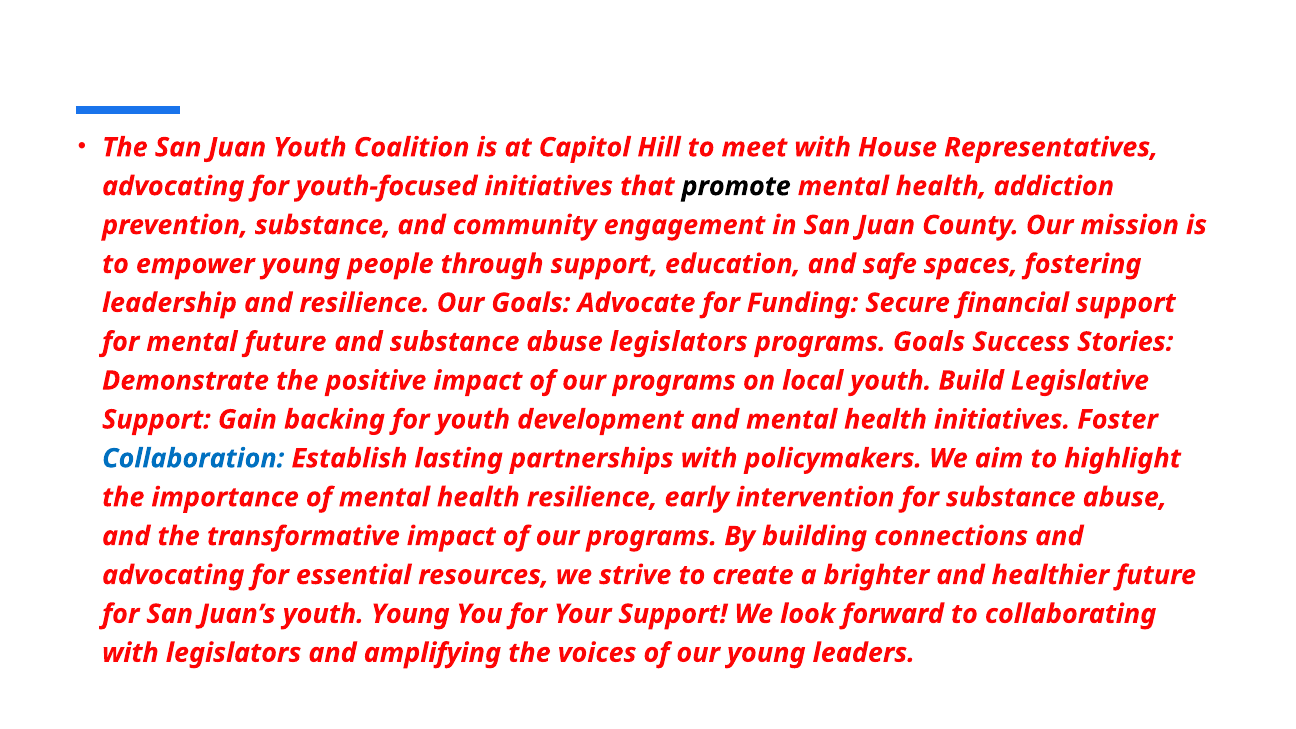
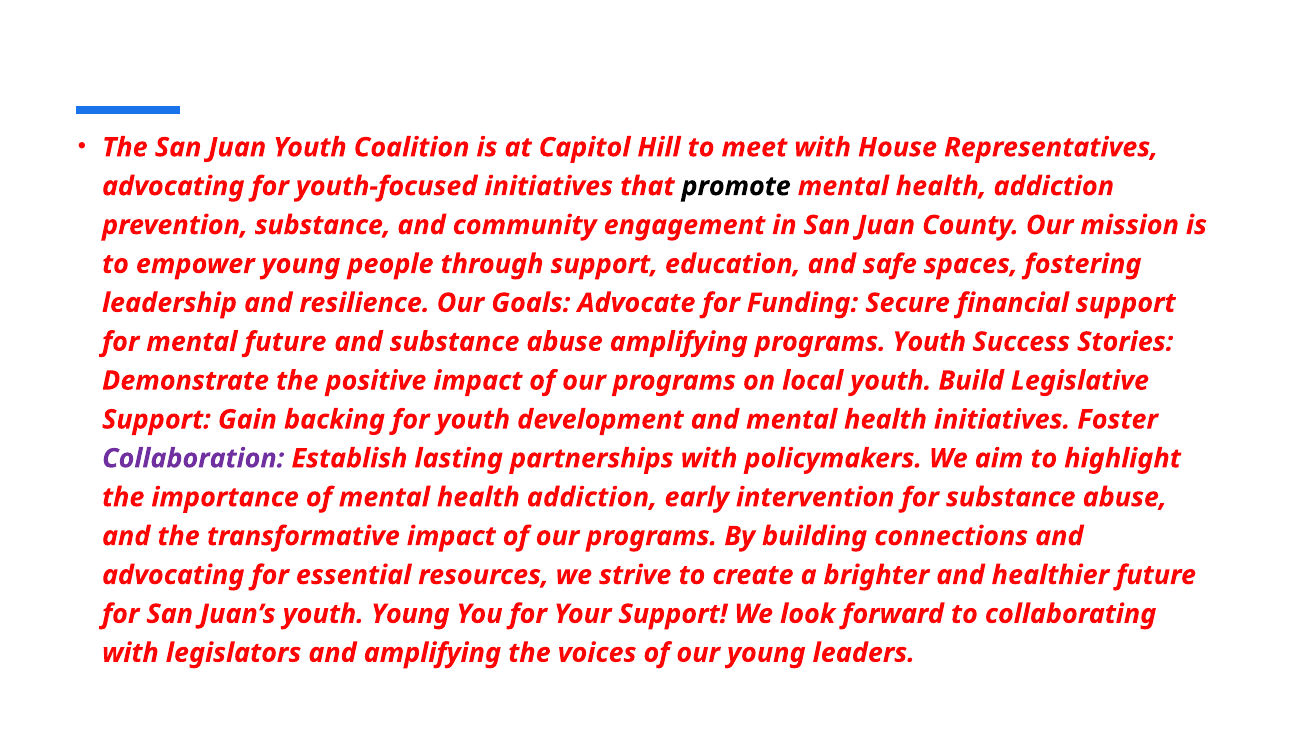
abuse legislators: legislators -> amplifying
programs Goals: Goals -> Youth
Collaboration colour: blue -> purple
of mental health resilience: resilience -> addiction
